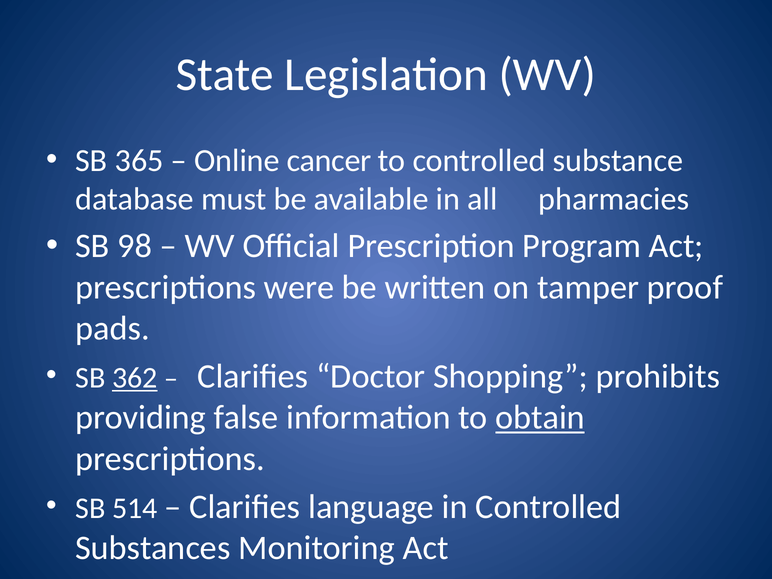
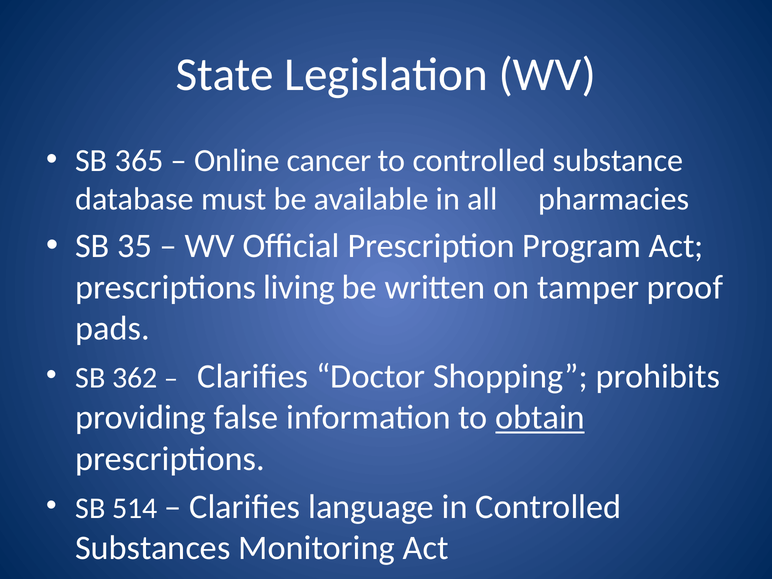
98: 98 -> 35
were: were -> living
362 underline: present -> none
